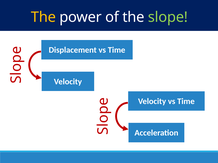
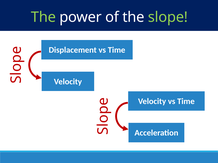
The at (43, 17) colour: yellow -> light green
